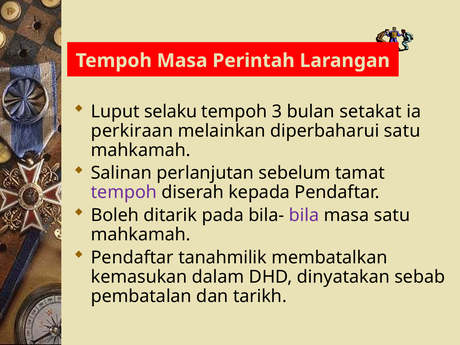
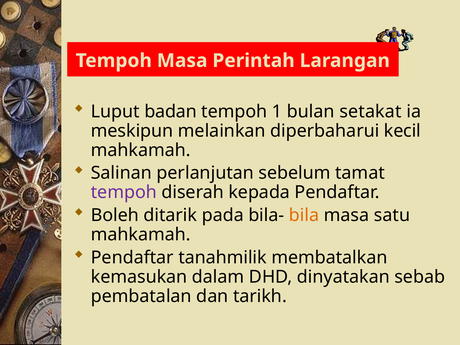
selaku: selaku -> badan
3: 3 -> 1
perkiraan: perkiraan -> meskipun
diperbaharui satu: satu -> kecil
bila colour: purple -> orange
